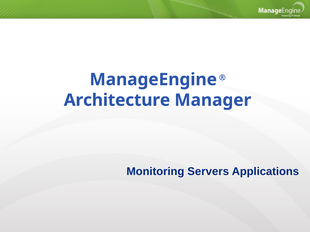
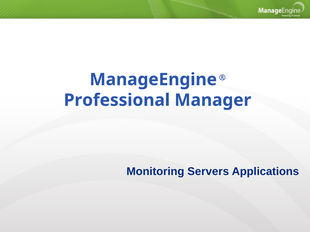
Architecture: Architecture -> Professional
